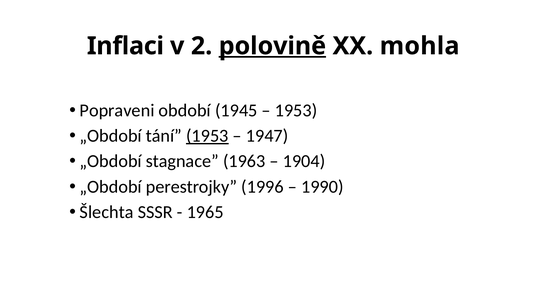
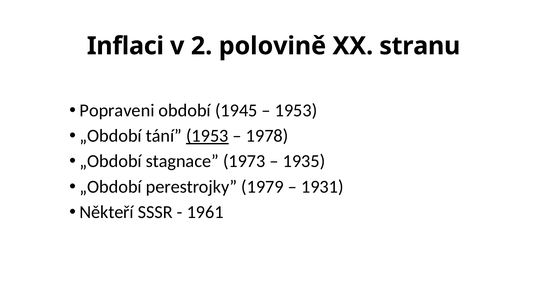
polovině underline: present -> none
mohla: mohla -> stranu
1947: 1947 -> 1978
1963: 1963 -> 1973
1904: 1904 -> 1935
1996: 1996 -> 1979
1990: 1990 -> 1931
Šlechta: Šlechta -> Někteří
1965: 1965 -> 1961
